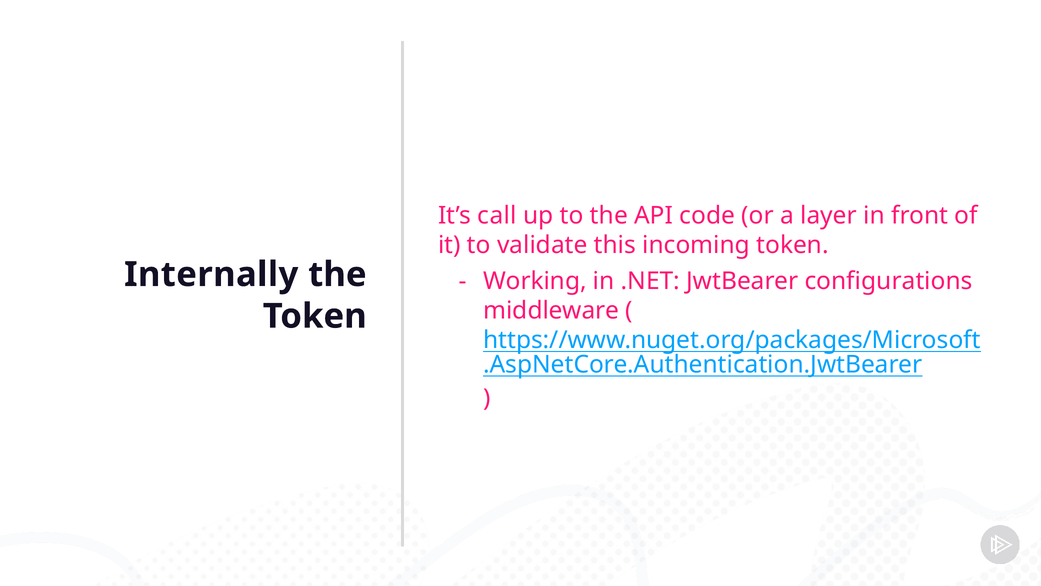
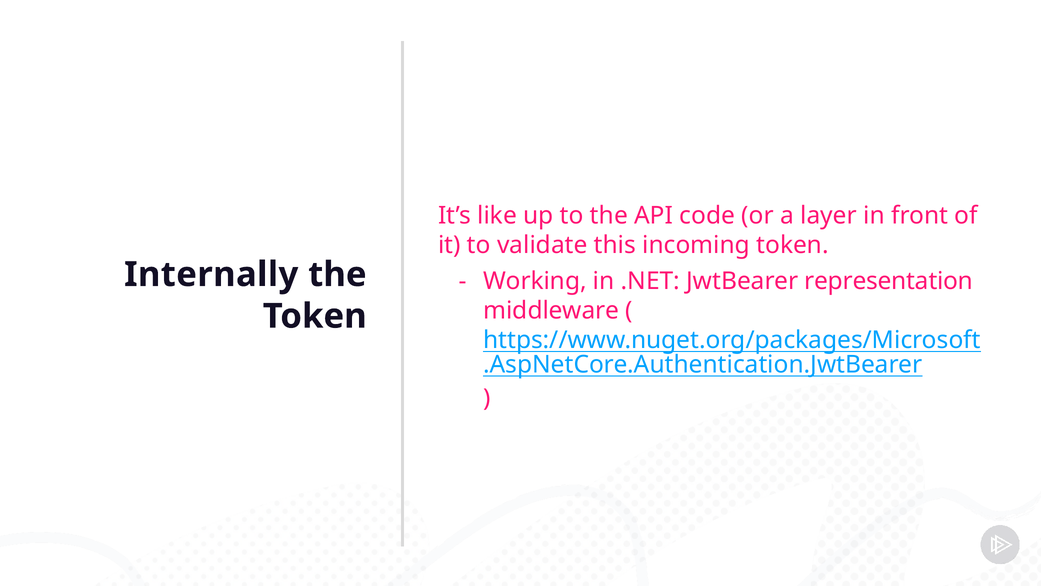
call: call -> like
configurations: configurations -> representation
